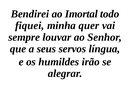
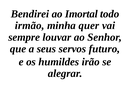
fiquei: fiquei -> irmão
língua: língua -> futuro
